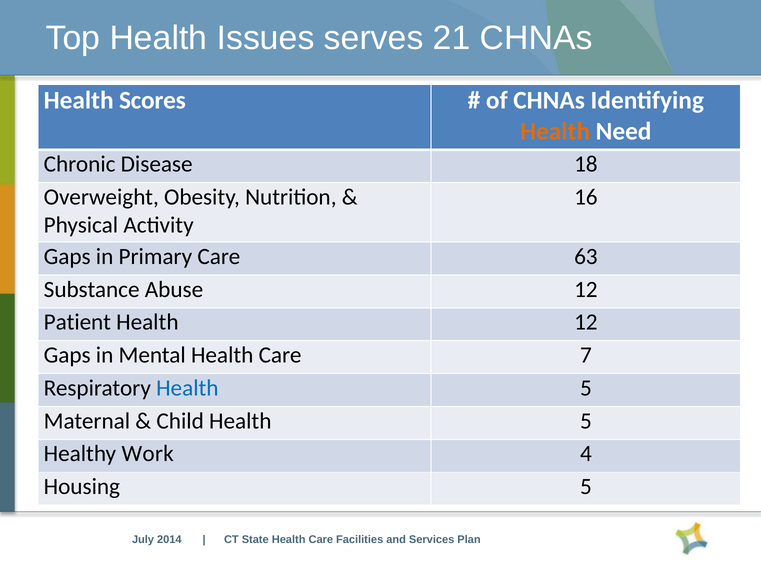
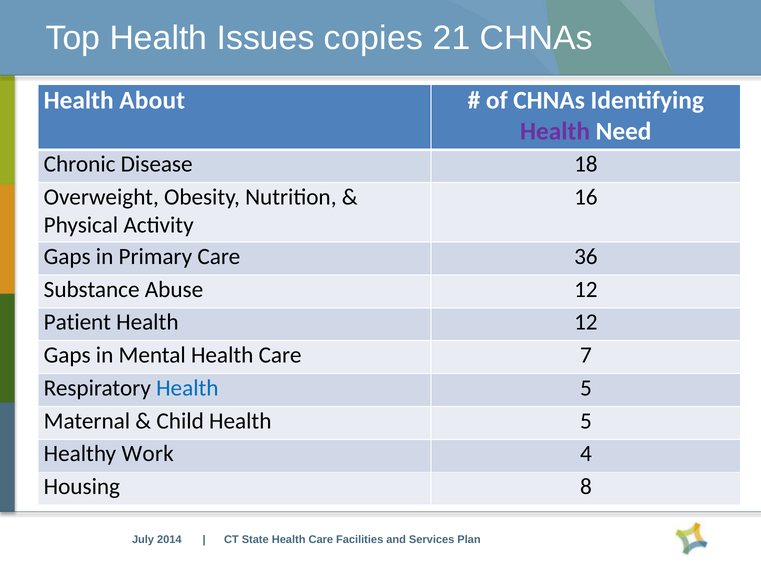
serves: serves -> copies
Scores: Scores -> About
Health at (555, 131) colour: orange -> purple
63: 63 -> 36
Housing 5: 5 -> 8
